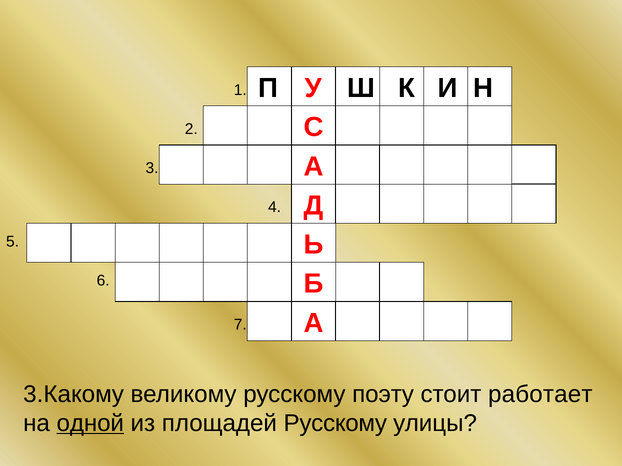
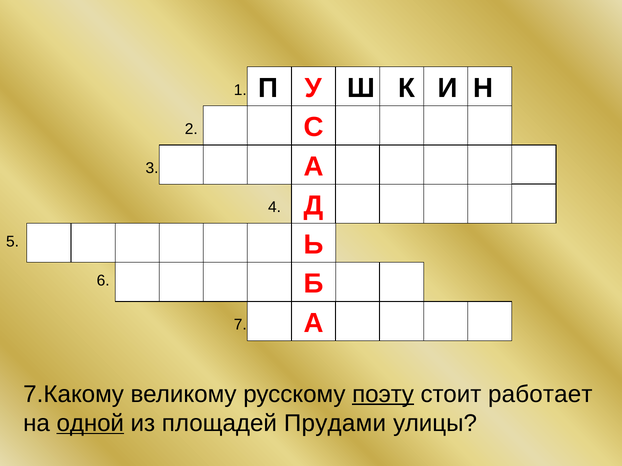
3.Какому: 3.Какому -> 7.Какому
поэту underline: none -> present
площадей Русскому: Русскому -> Прудами
